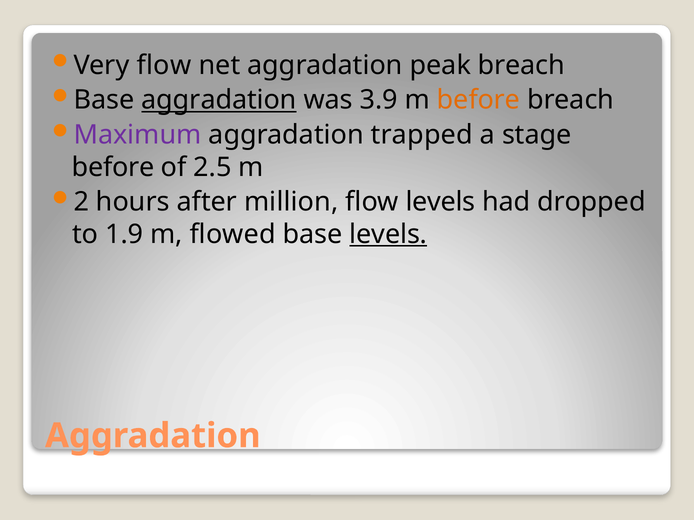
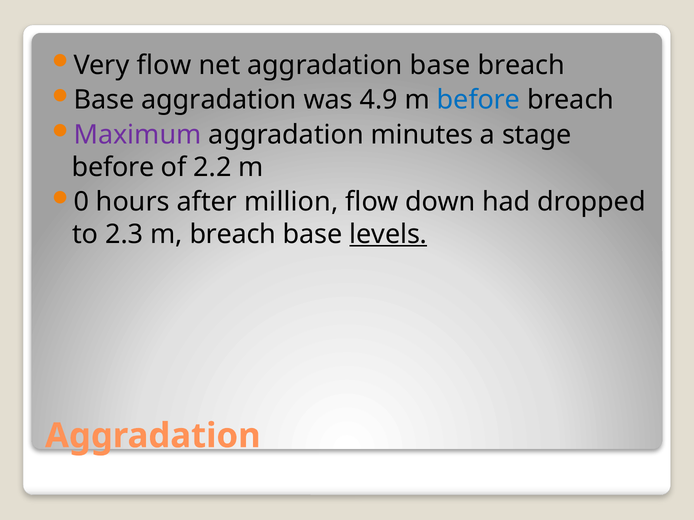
aggradation peak: peak -> base
aggradation at (219, 100) underline: present -> none
3.9: 3.9 -> 4.9
before at (479, 100) colour: orange -> blue
trapped: trapped -> minutes
2.5: 2.5 -> 2.2
2: 2 -> 0
flow levels: levels -> down
1.9: 1.9 -> 2.3
m flowed: flowed -> breach
